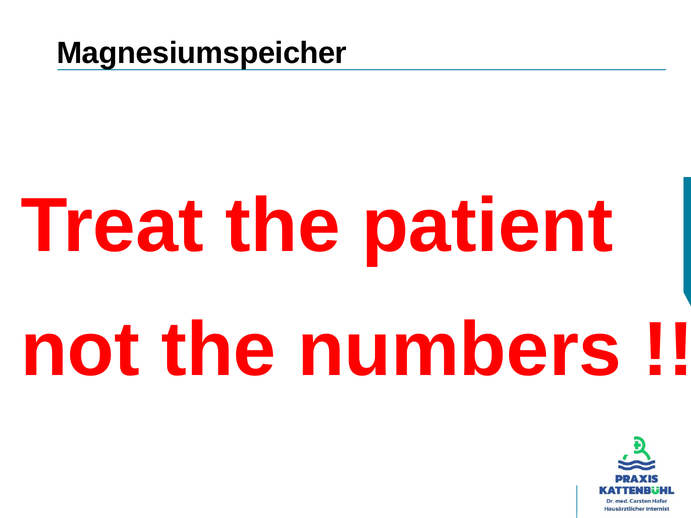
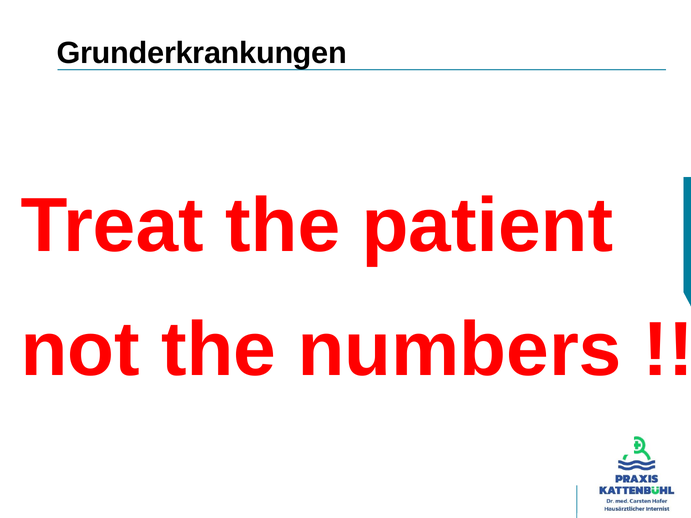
Magnesiumspeicher: Magnesiumspeicher -> Grunderkrankungen
